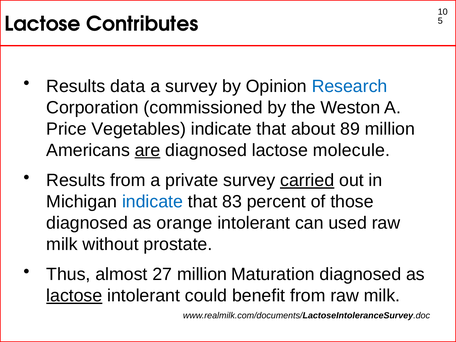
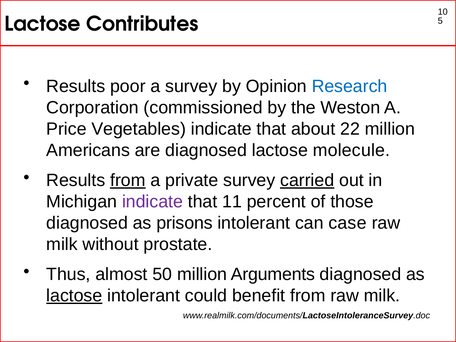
data: data -> poor
89: 89 -> 22
are underline: present -> none
from at (128, 180) underline: none -> present
indicate at (152, 202) colour: blue -> purple
83: 83 -> 11
orange: orange -> prisons
used: used -> case
27: 27 -> 50
Maturation: Maturation -> Arguments
